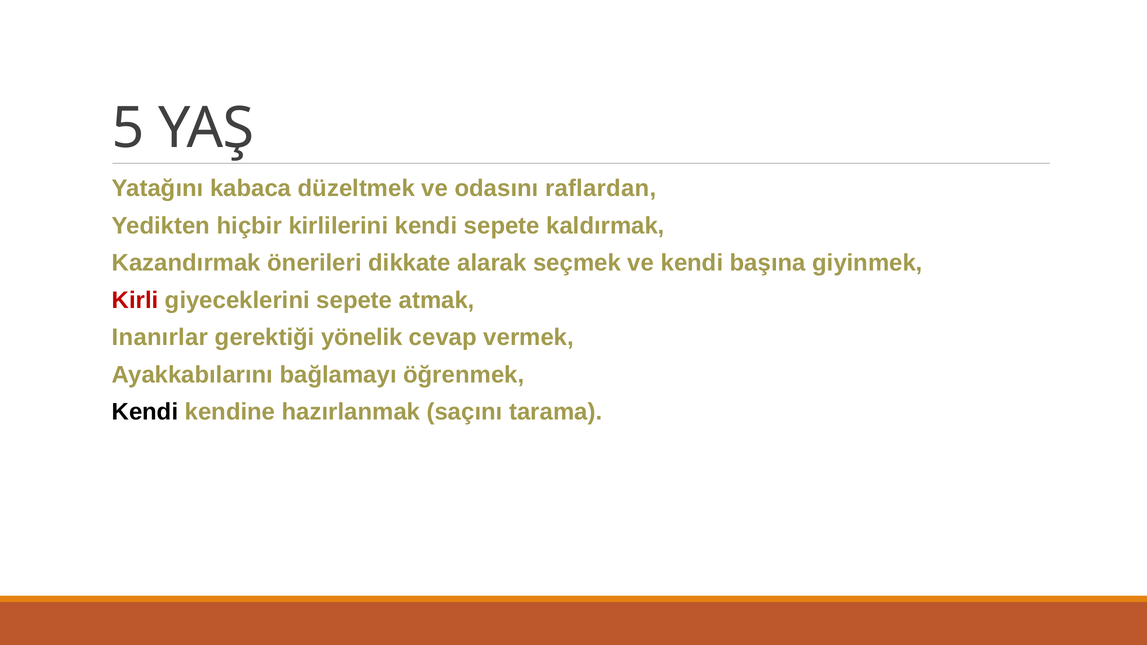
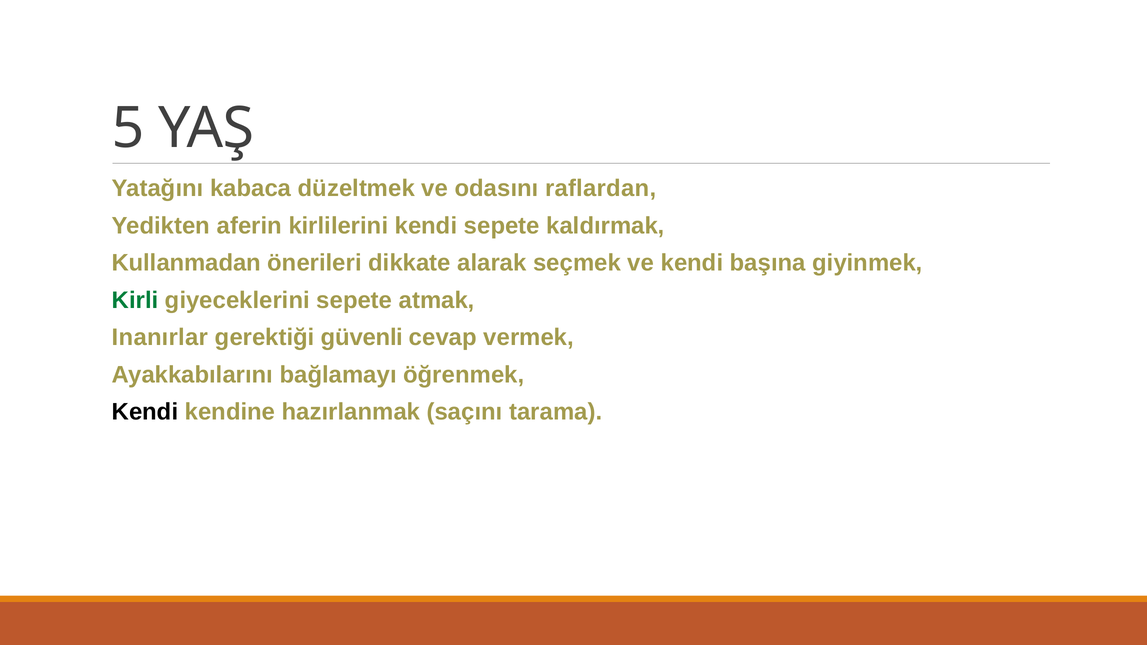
hiçbir: hiçbir -> aferin
Kazandırmak: Kazandırmak -> Kullanmadan
Kirli colour: red -> green
yönelik: yönelik -> güvenli
